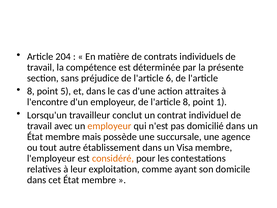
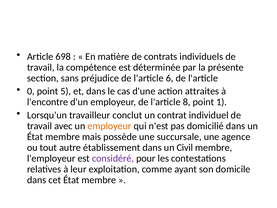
204: 204 -> 698
8 at (31, 91): 8 -> 0
Visa: Visa -> Civil
considéré colour: orange -> purple
